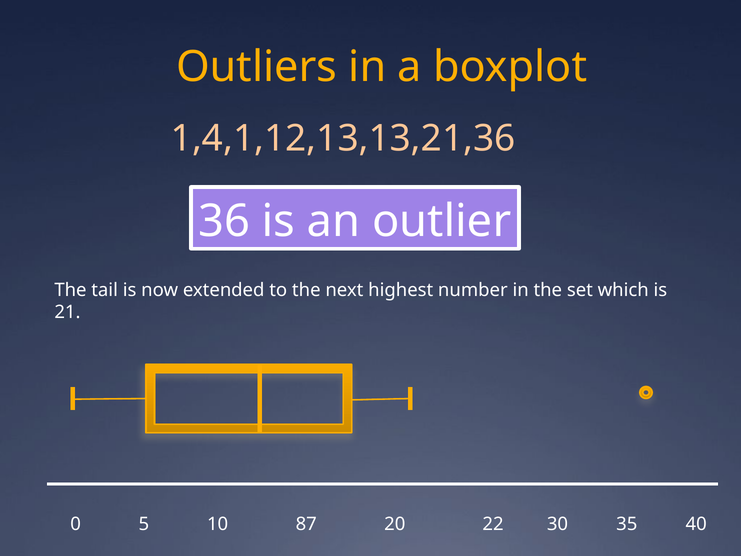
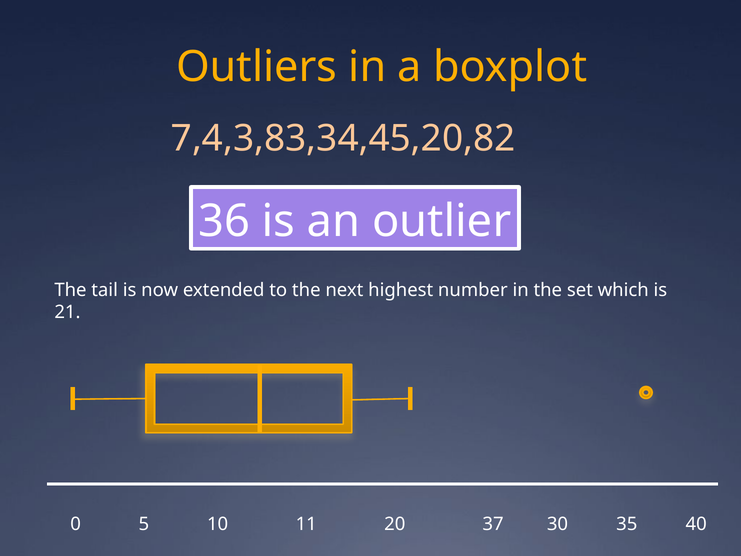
1,4,1,12,13,13,21,36: 1,4,1,12,13,13,21,36 -> 7,4,3,83,34,45,20,82
87: 87 -> 11
22: 22 -> 37
